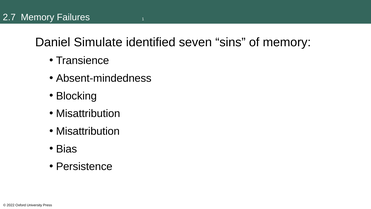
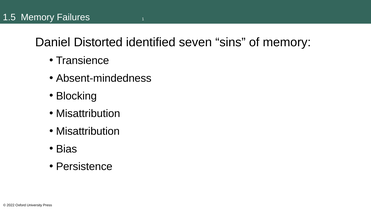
2.7: 2.7 -> 1.5
Simulate: Simulate -> Distorted
